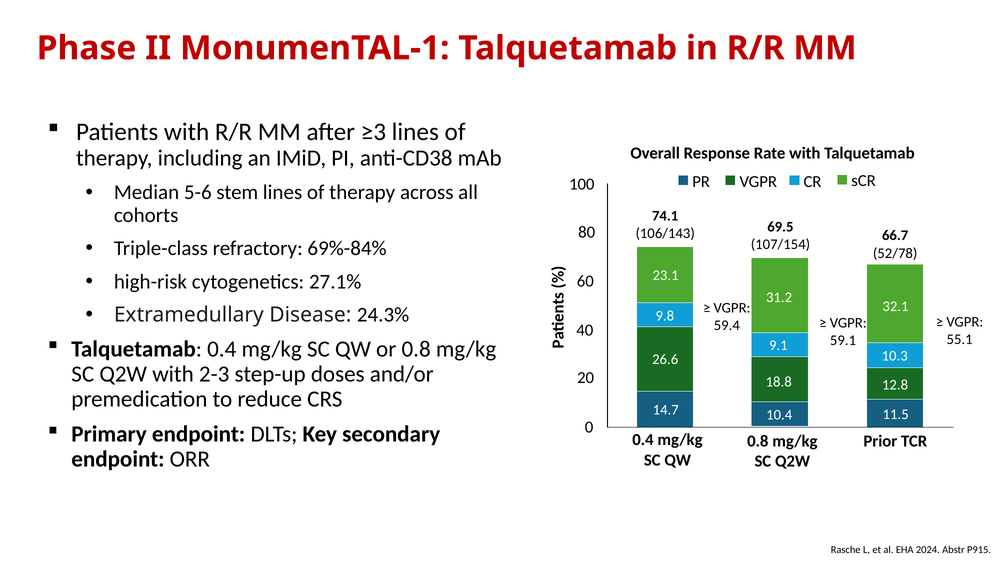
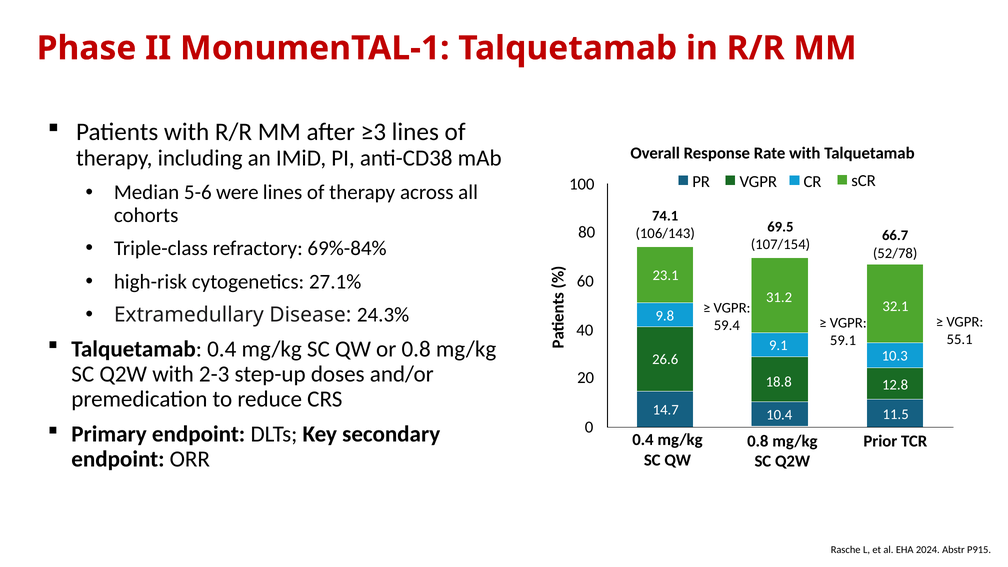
stem: stem -> were
